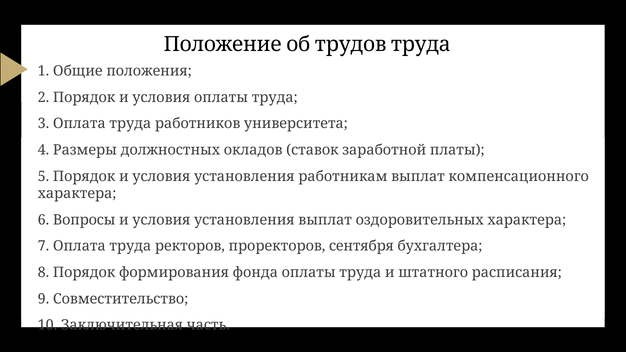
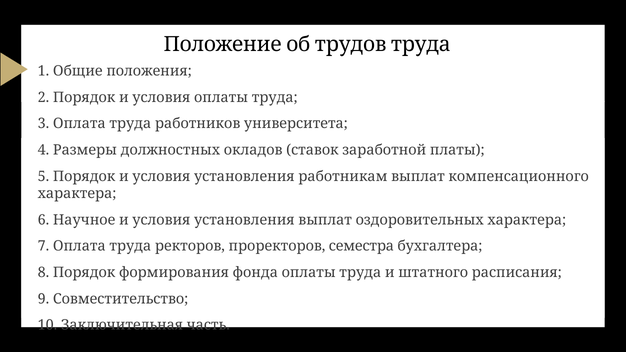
Вопросы: Вопросы -> Научное
сентября: сентября -> семестра
